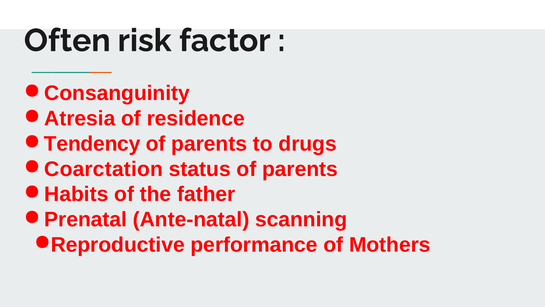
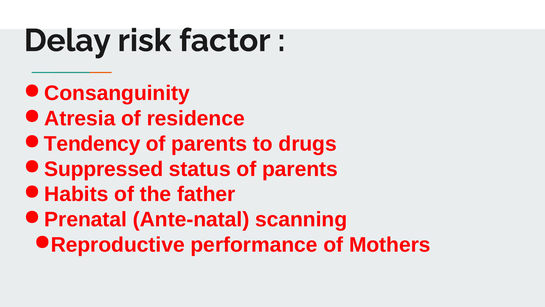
Often: Often -> Delay
Coarctation: Coarctation -> Suppressed
